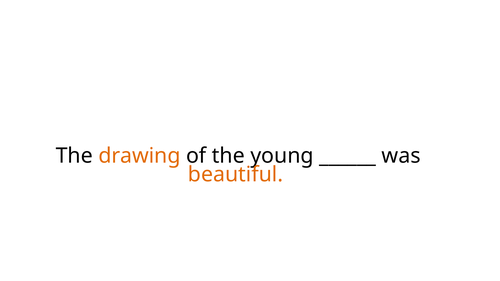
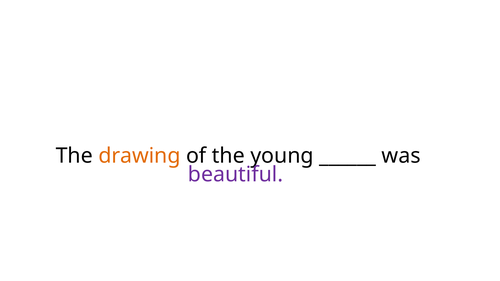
beautiful colour: orange -> purple
